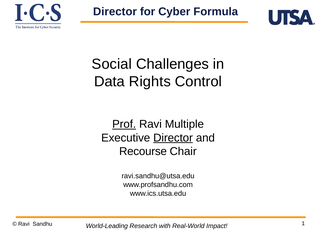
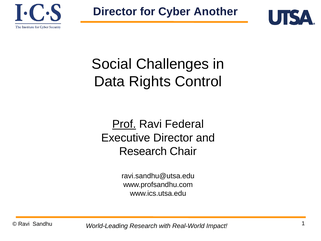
Formula: Formula -> Another
Multiple: Multiple -> Federal
Director at (173, 138) underline: present -> none
Recourse at (143, 151): Recourse -> Research
